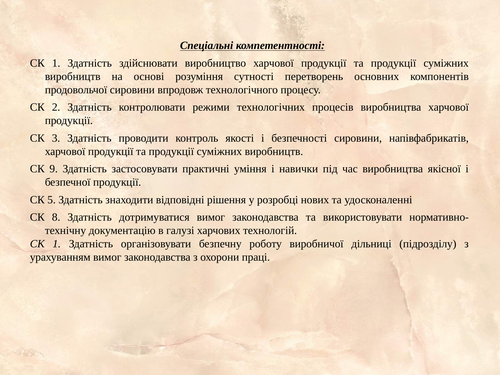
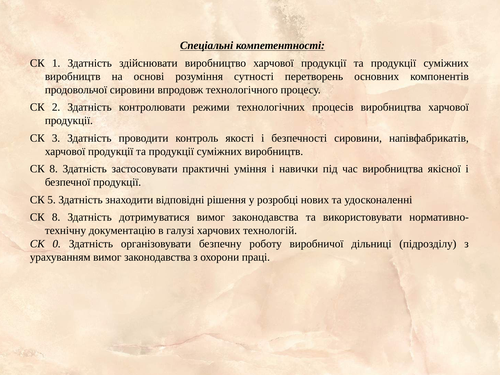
9 at (54, 169): 9 -> 8
1 at (57, 244): 1 -> 0
